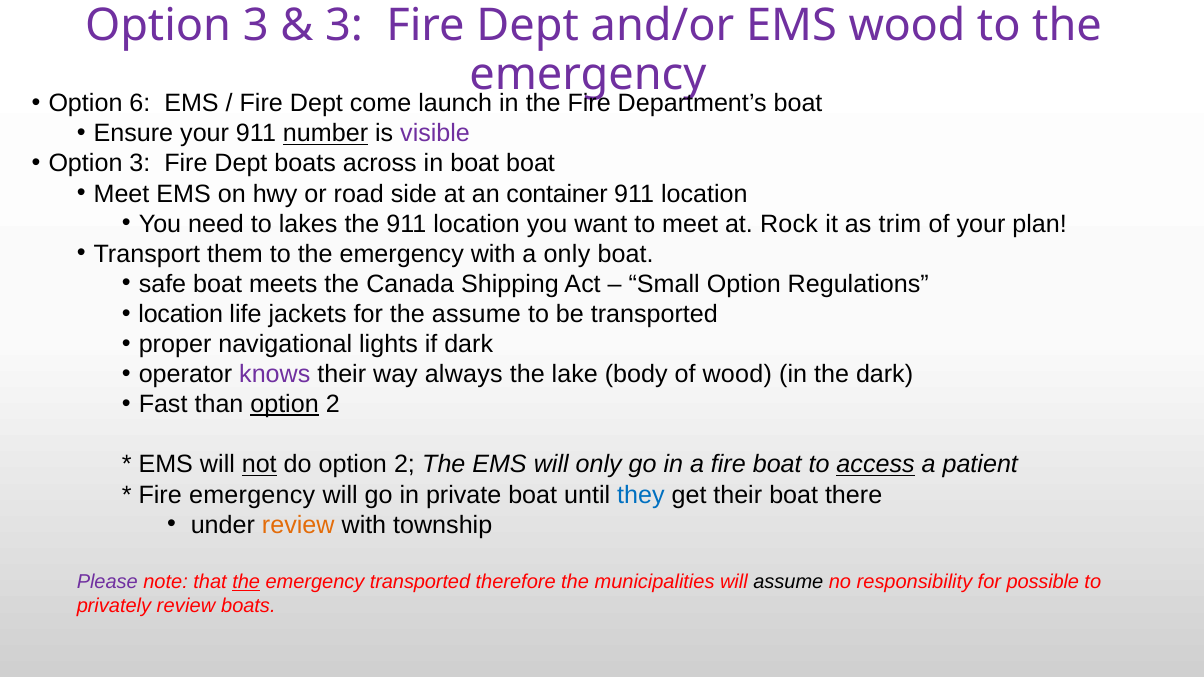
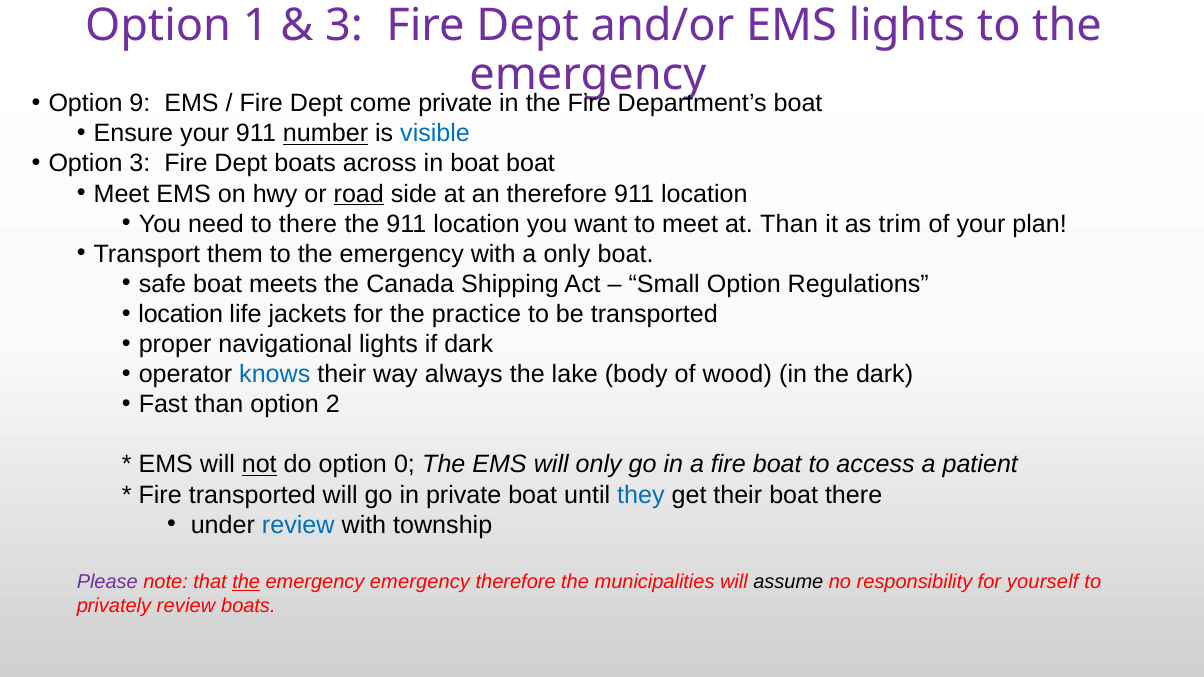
3 at (256, 26): 3 -> 1
EMS wood: wood -> lights
6: 6 -> 9
come launch: launch -> private
visible colour: purple -> blue
road underline: none -> present
an container: container -> therefore
to lakes: lakes -> there
at Rock: Rock -> Than
the assume: assume -> practice
knows colour: purple -> blue
option at (285, 405) underline: present -> none
do option 2: 2 -> 0
access underline: present -> none
Fire emergency: emergency -> transported
review at (298, 525) colour: orange -> blue
emergency transported: transported -> emergency
possible: possible -> yourself
